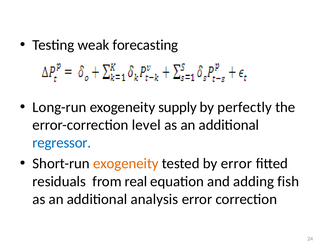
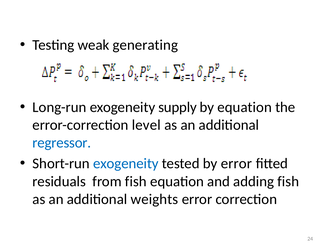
forecasting: forecasting -> generating
by perfectly: perfectly -> equation
exogeneity at (126, 163) colour: orange -> blue
from real: real -> fish
analysis: analysis -> weights
